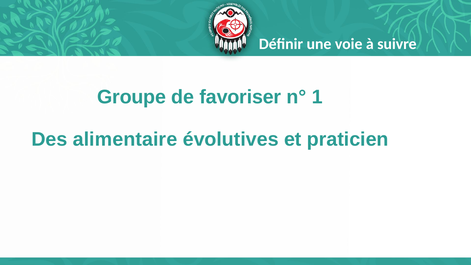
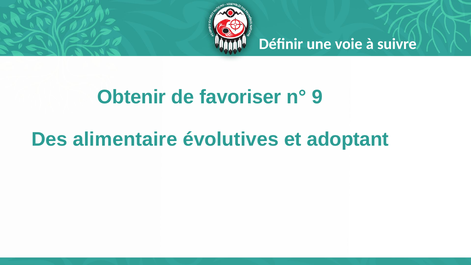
Groupe: Groupe -> Obtenir
1: 1 -> 9
praticien: praticien -> adoptant
